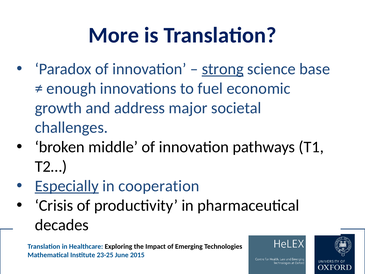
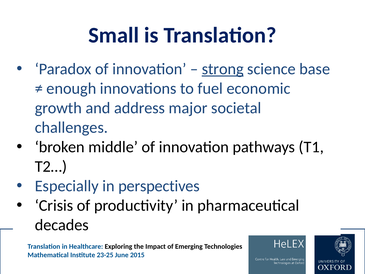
More: More -> Small
Especially underline: present -> none
cooperation: cooperation -> perspectives
